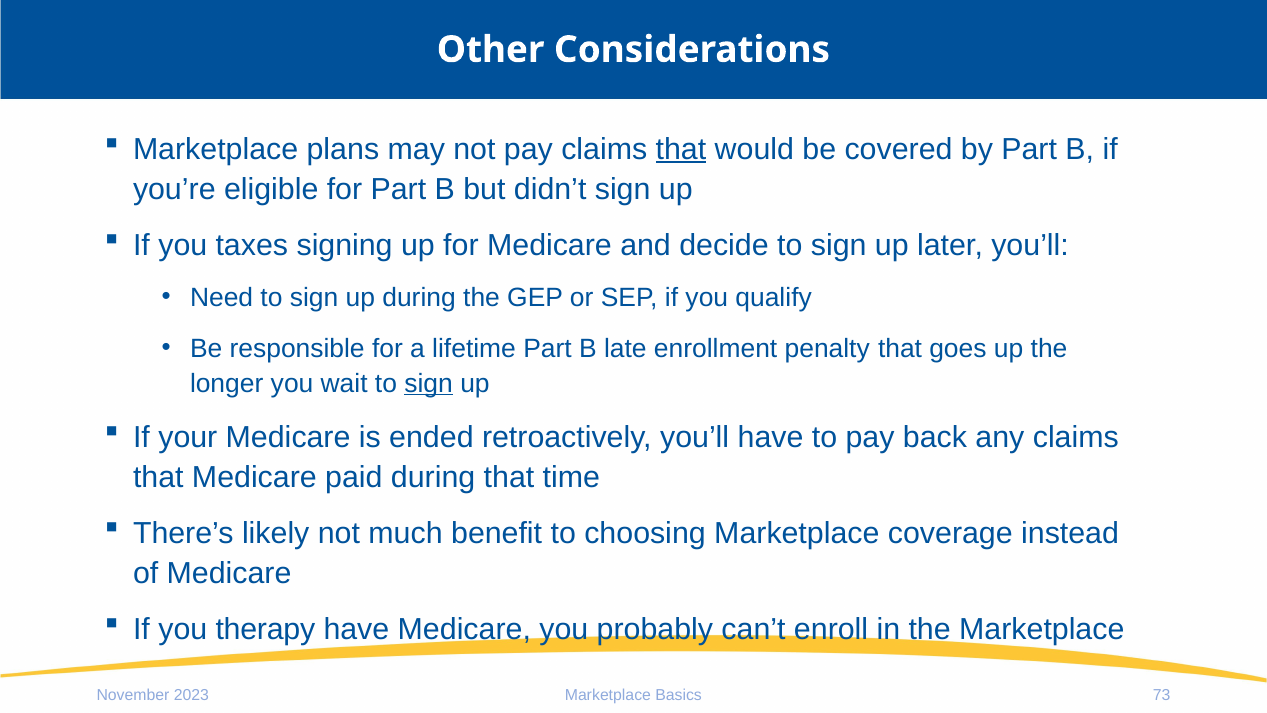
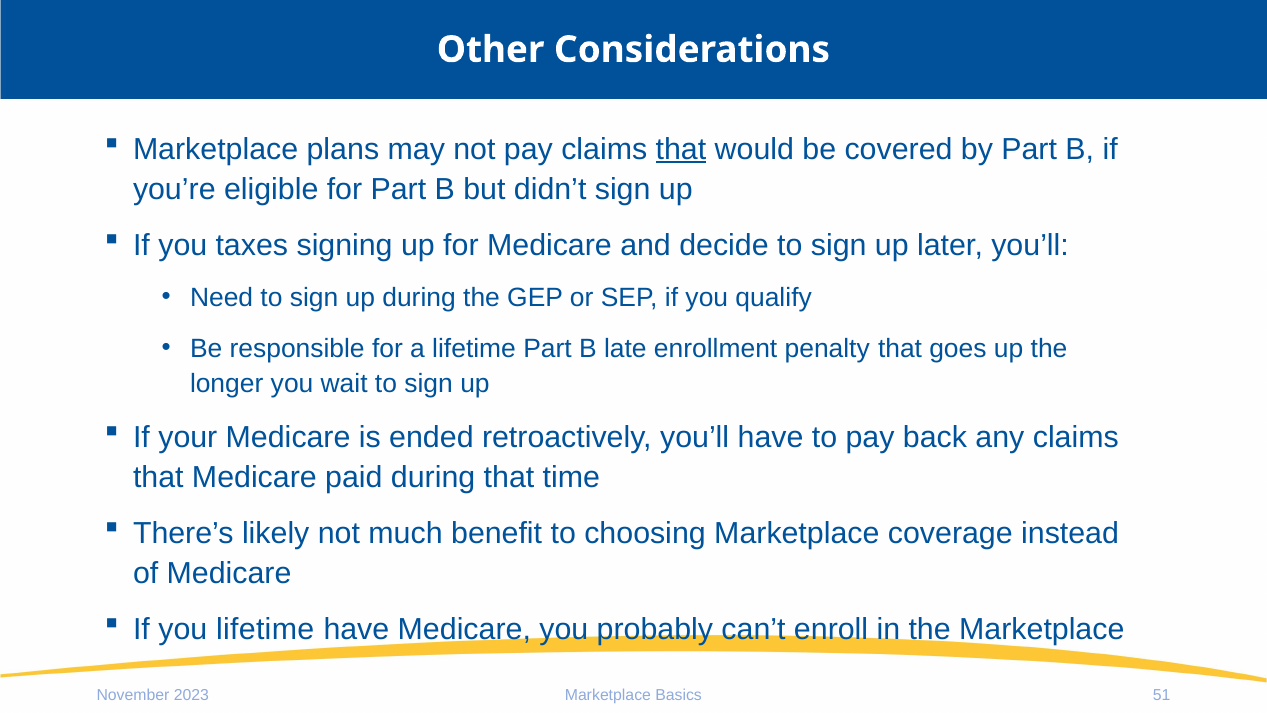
sign at (429, 383) underline: present -> none
you therapy: therapy -> lifetime
73: 73 -> 51
